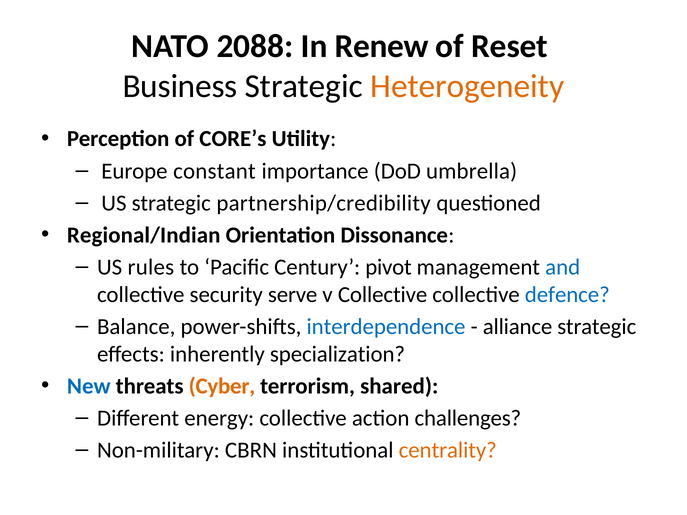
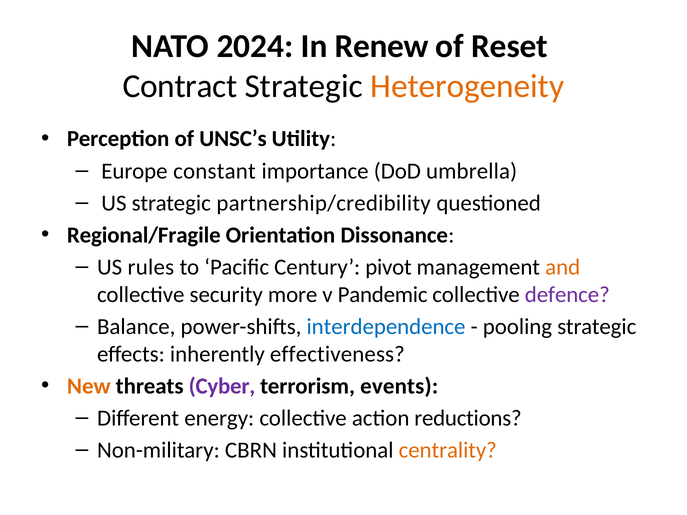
2088: 2088 -> 2024
Business: Business -> Contract
CORE’s: CORE’s -> UNSC’s
Regional/Indian: Regional/Indian -> Regional/Fragile
and colour: blue -> orange
serve: serve -> more
v Collective: Collective -> Pandemic
defence colour: blue -> purple
alliance: alliance -> pooling
specialization: specialization -> effectiveness
New colour: blue -> orange
Cyber colour: orange -> purple
shared: shared -> events
challenges: challenges -> reductions
